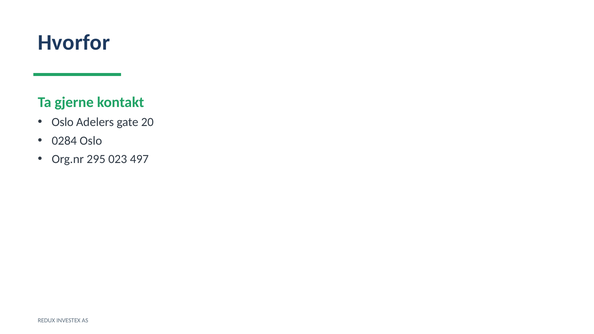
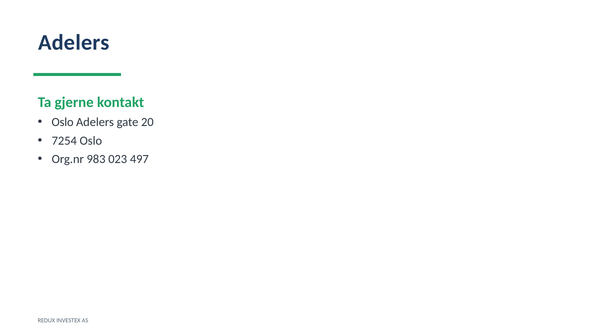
Hvorfor at (74, 42): Hvorfor -> Adelers
0284: 0284 -> 7254
295: 295 -> 983
